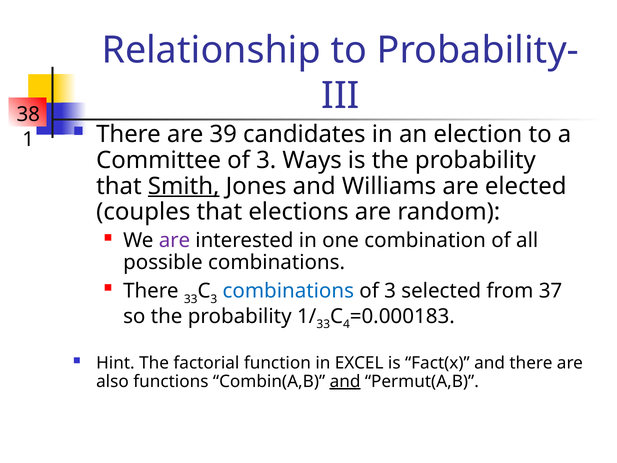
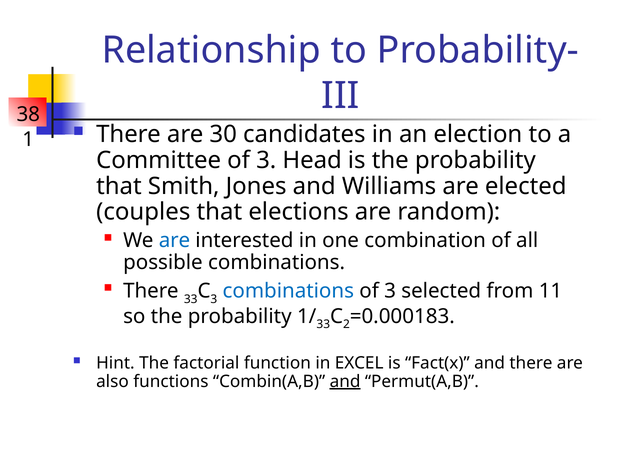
39: 39 -> 30
Ways: Ways -> Head
Smith underline: present -> none
are at (174, 240) colour: purple -> blue
37: 37 -> 11
4: 4 -> 2
